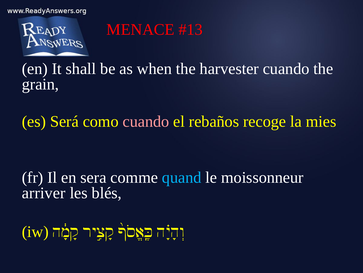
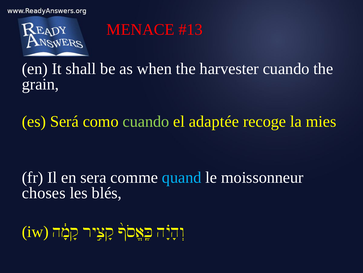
cuando at (146, 121) colour: pink -> light green
rebaños: rebaños -> adaptée
arriver: arriver -> choses
